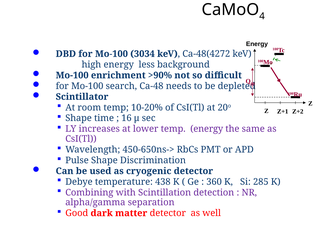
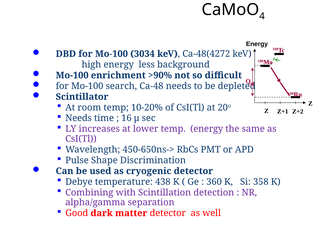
Shape at (79, 118): Shape -> Needs
285: 285 -> 358
